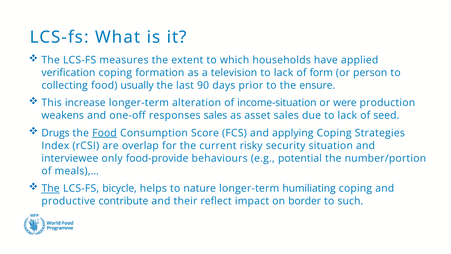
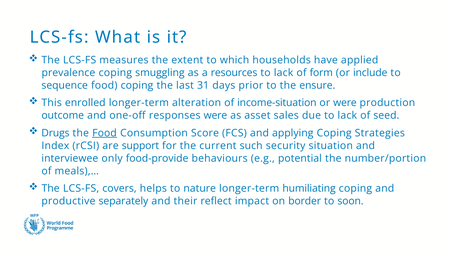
verification: verification -> prevalence
formation: formation -> smuggling
television: television -> resources
person: person -> include
collecting: collecting -> sequence
food usually: usually -> coping
90: 90 -> 31
increase: increase -> enrolled
weakens: weakens -> outcome
responses sales: sales -> were
overlap: overlap -> support
risky: risky -> such
The at (51, 188) underline: present -> none
bicycle: bicycle -> covers
contribute: contribute -> separately
such: such -> soon
